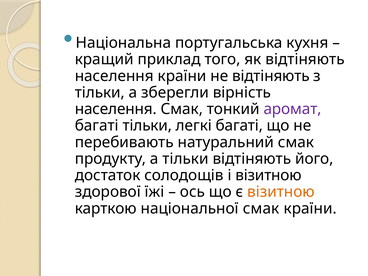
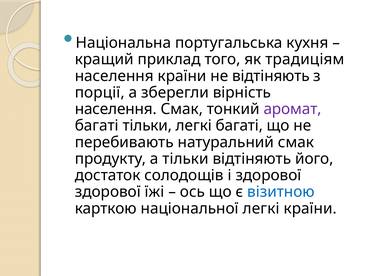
як відтіняють: відтіняють -> традиціям
тільки at (100, 93): тільки -> порції
і візитною: візитною -> здорової
візитною at (281, 192) colour: orange -> blue
національної смак: смак -> легкі
